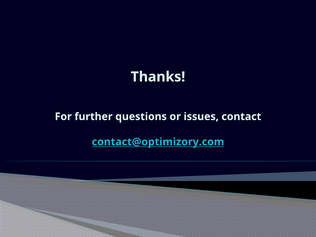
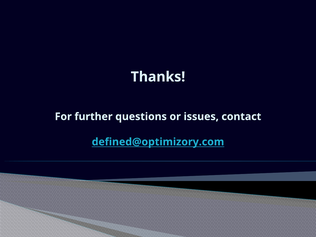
contact@optimizory.com: contact@optimizory.com -> defined@optimizory.com
